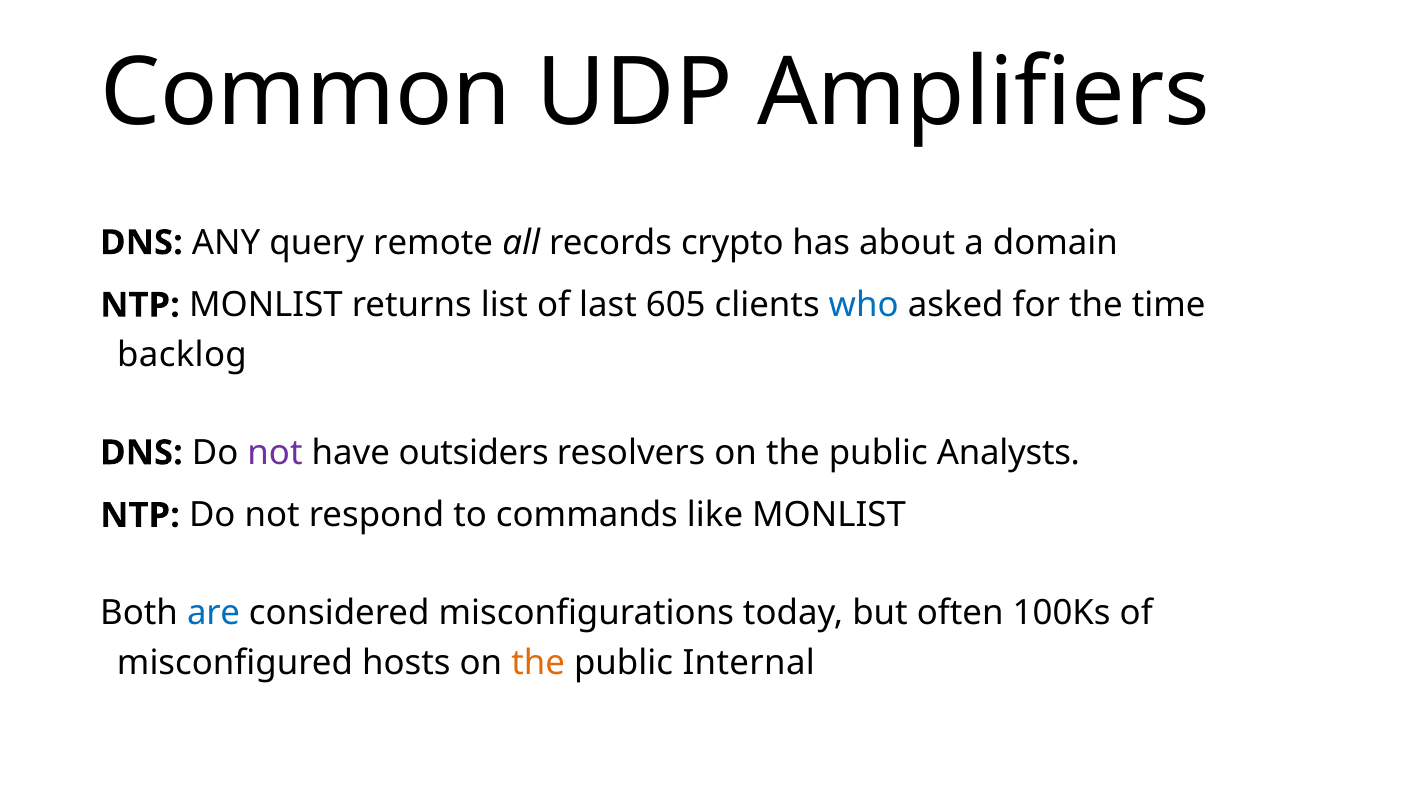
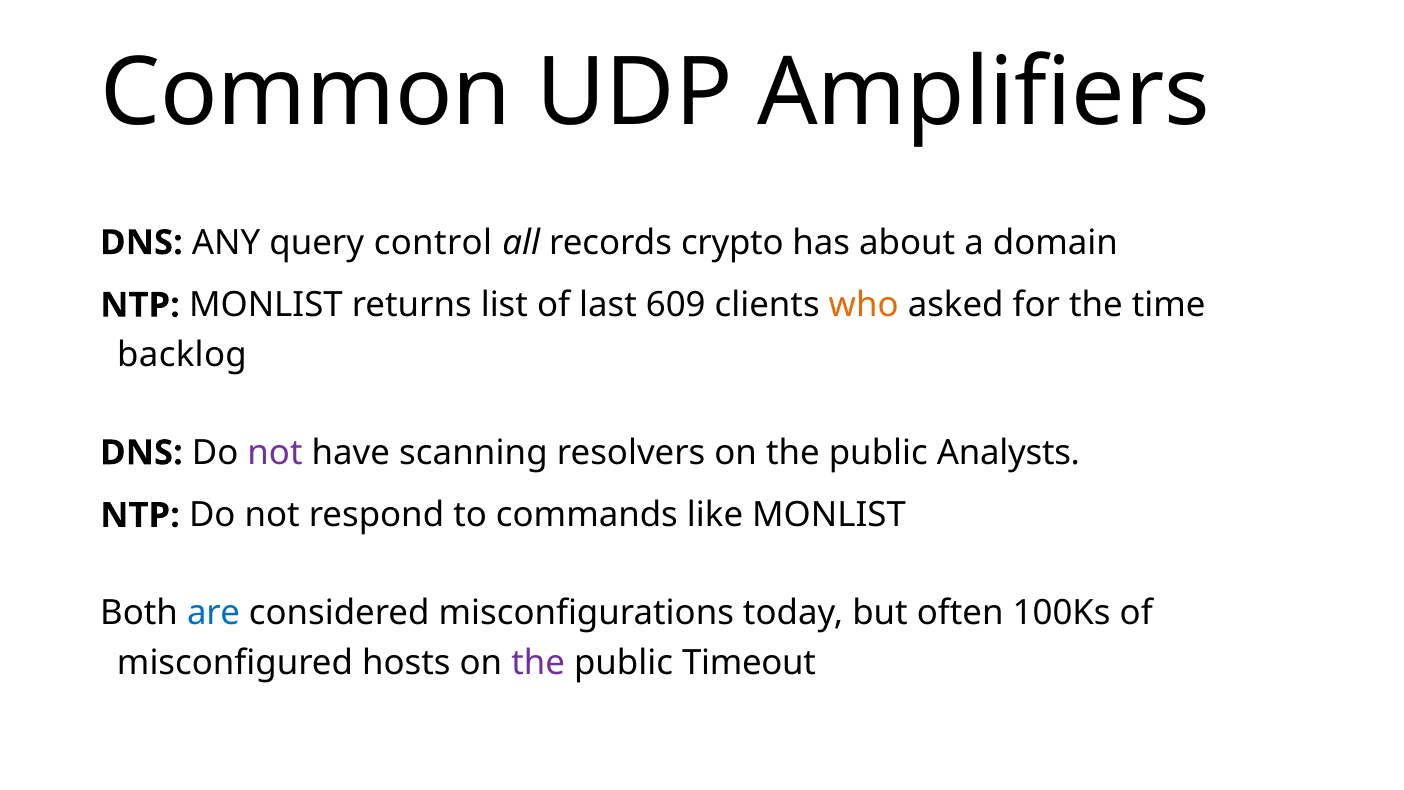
remote: remote -> control
605: 605 -> 609
who colour: blue -> orange
outsiders: outsiders -> scanning
the at (538, 663) colour: orange -> purple
Internal: Internal -> Timeout
